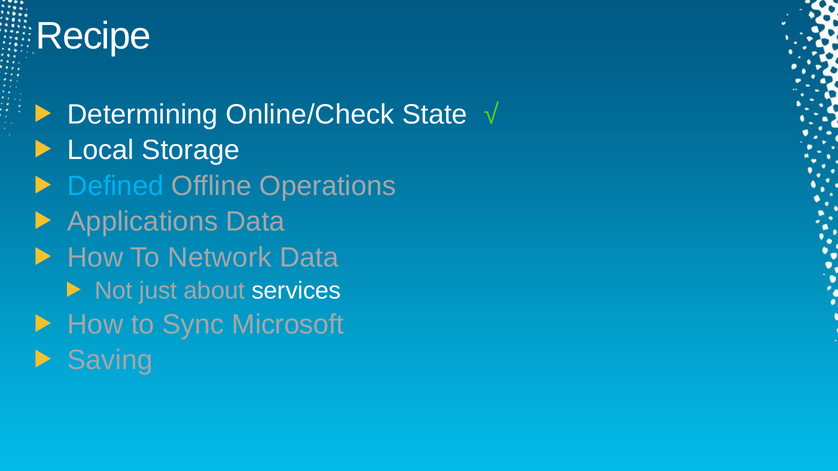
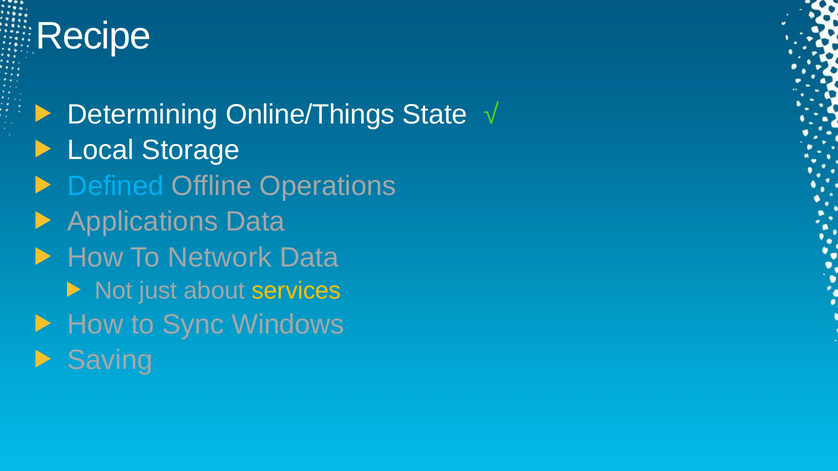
Online/Check: Online/Check -> Online/Things
services colour: white -> yellow
Microsoft: Microsoft -> Windows
